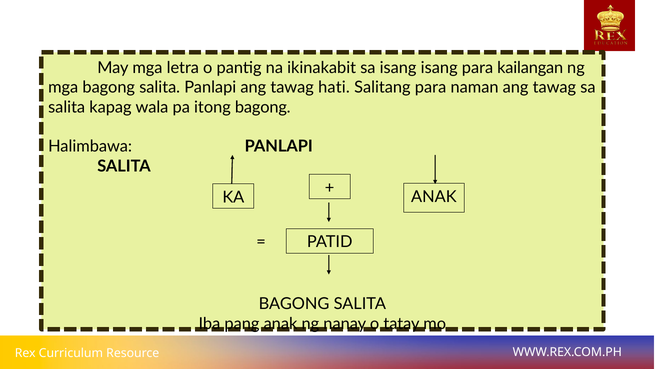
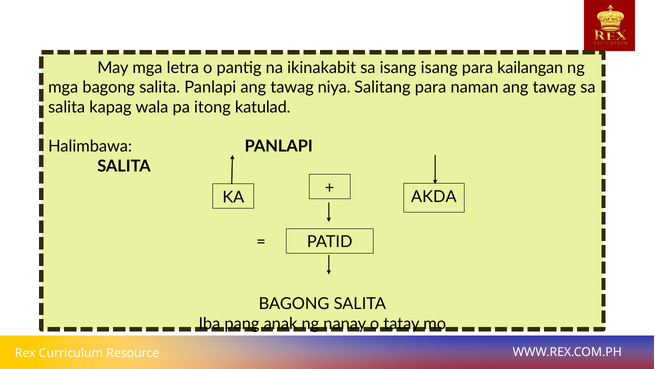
hati: hati -> niya
itong bagong: bagong -> katulad
ANAK at (434, 196): ANAK -> AKDA
